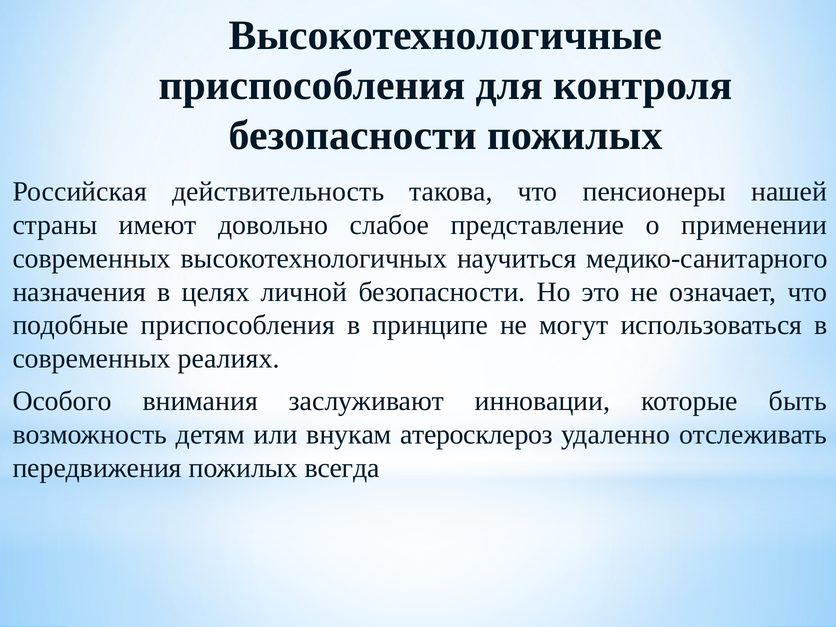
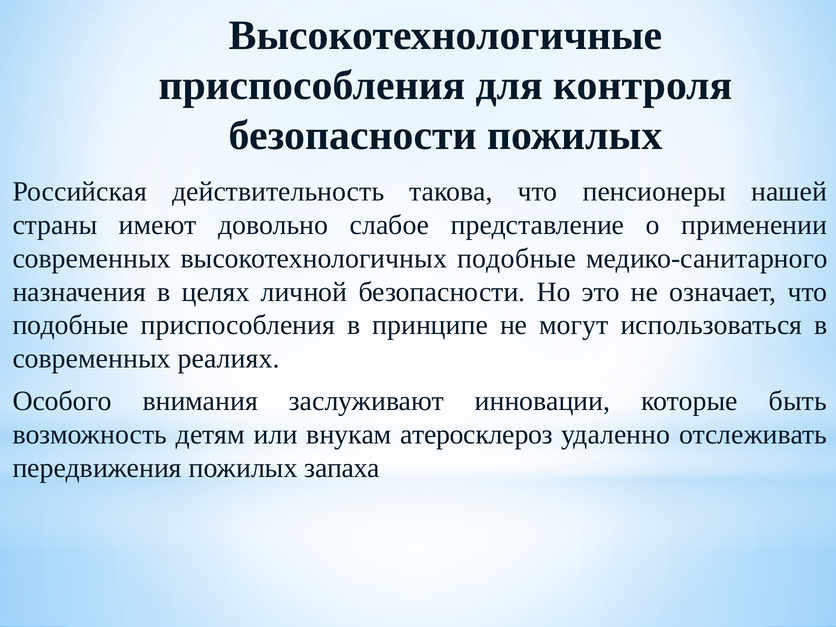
высокотехнологичных научиться: научиться -> подобные
всегда: всегда -> запаха
